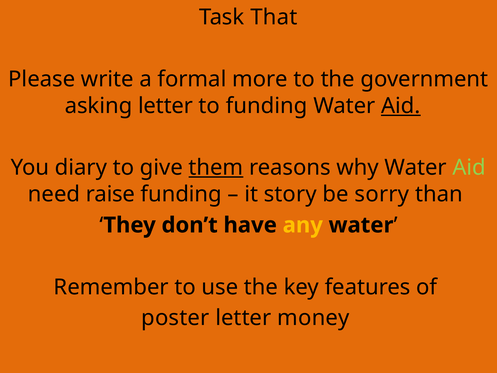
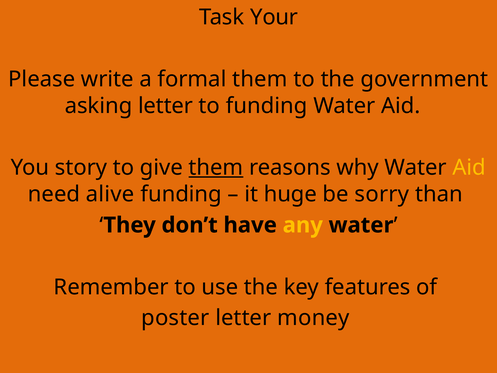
That: That -> Your
formal more: more -> them
Aid at (401, 106) underline: present -> none
diary: diary -> story
Aid at (469, 168) colour: light green -> yellow
raise: raise -> alive
story: story -> huge
